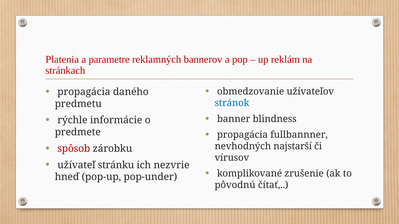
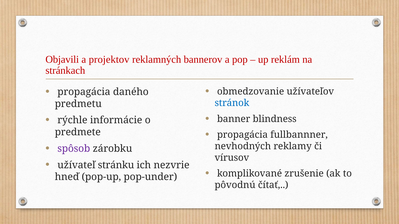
Platenia: Platenia -> Objavili
parametre: parametre -> projektov
spôsob colour: red -> purple
najstarší: najstarší -> reklamy
